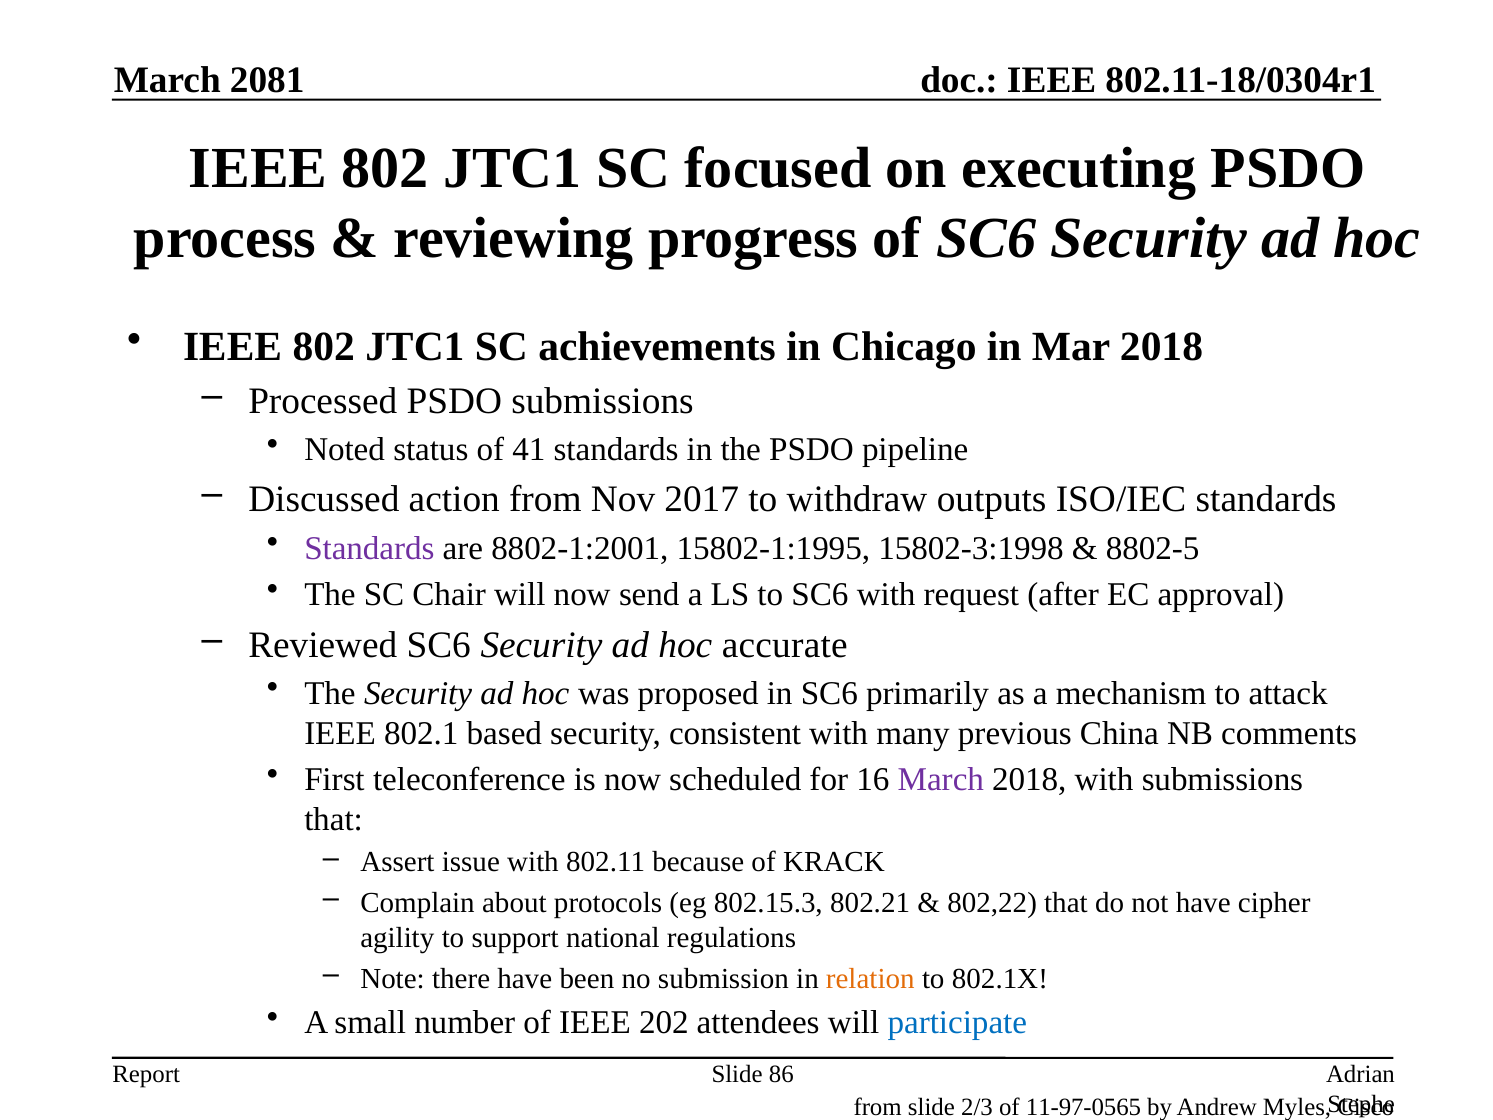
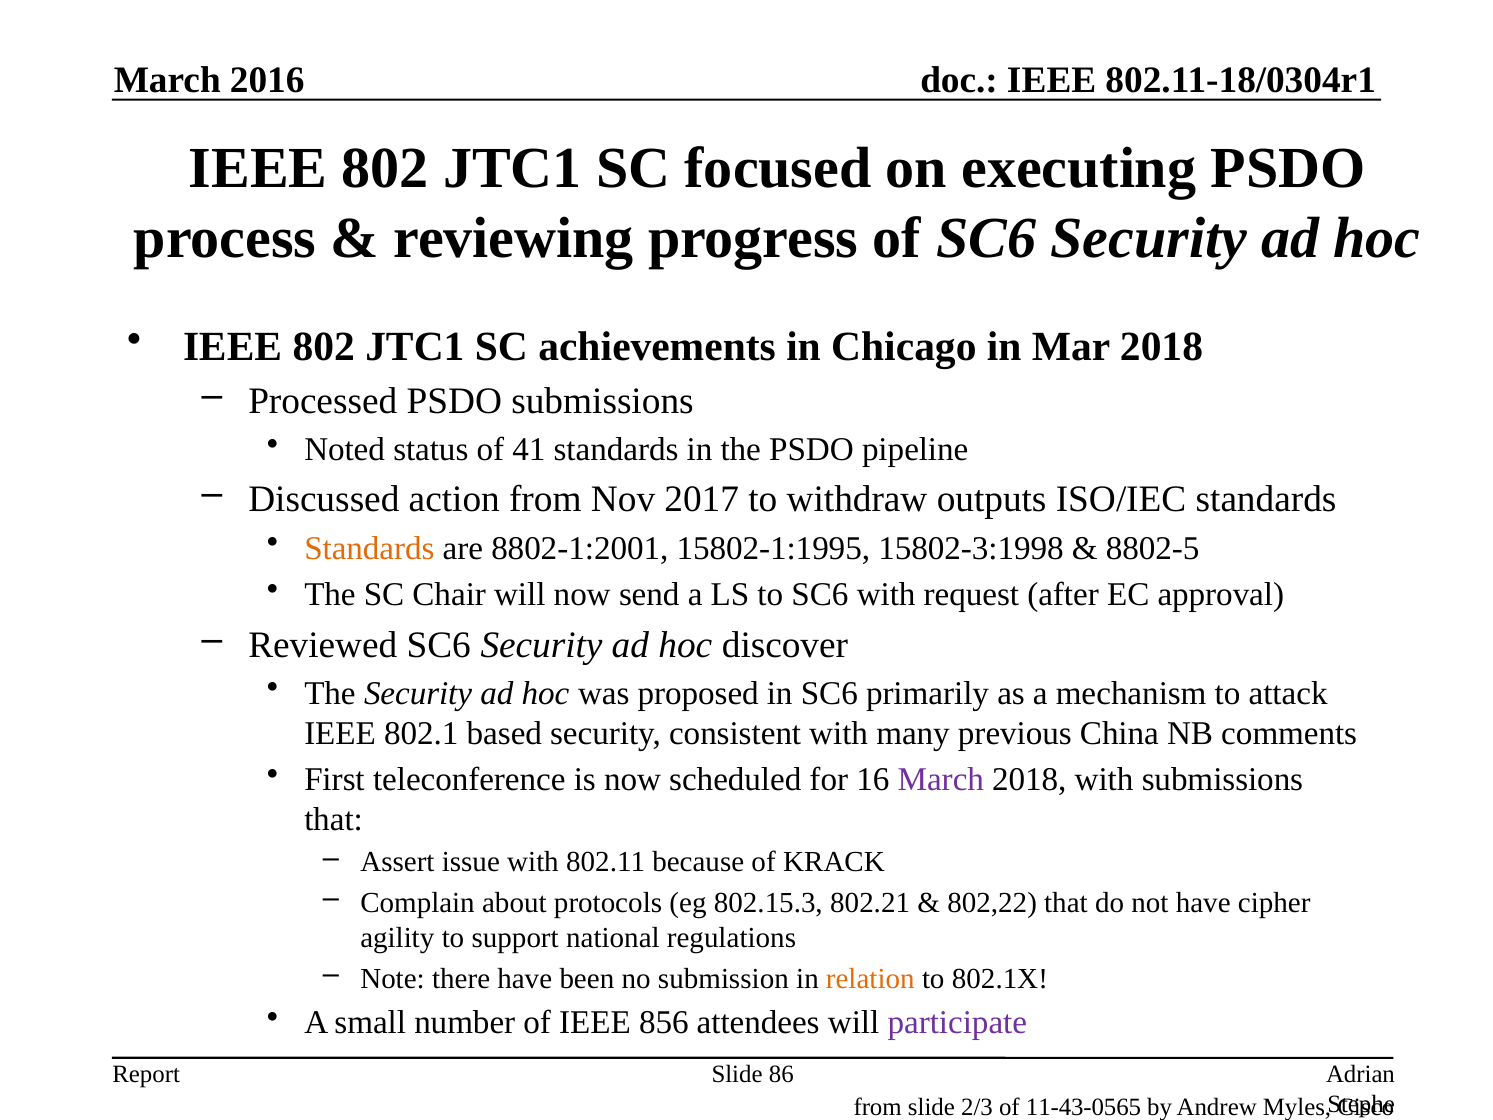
2081: 2081 -> 2016
Standards at (369, 548) colour: purple -> orange
accurate: accurate -> discover
202: 202 -> 856
participate colour: blue -> purple
11-97-0565: 11-97-0565 -> 11-43-0565
